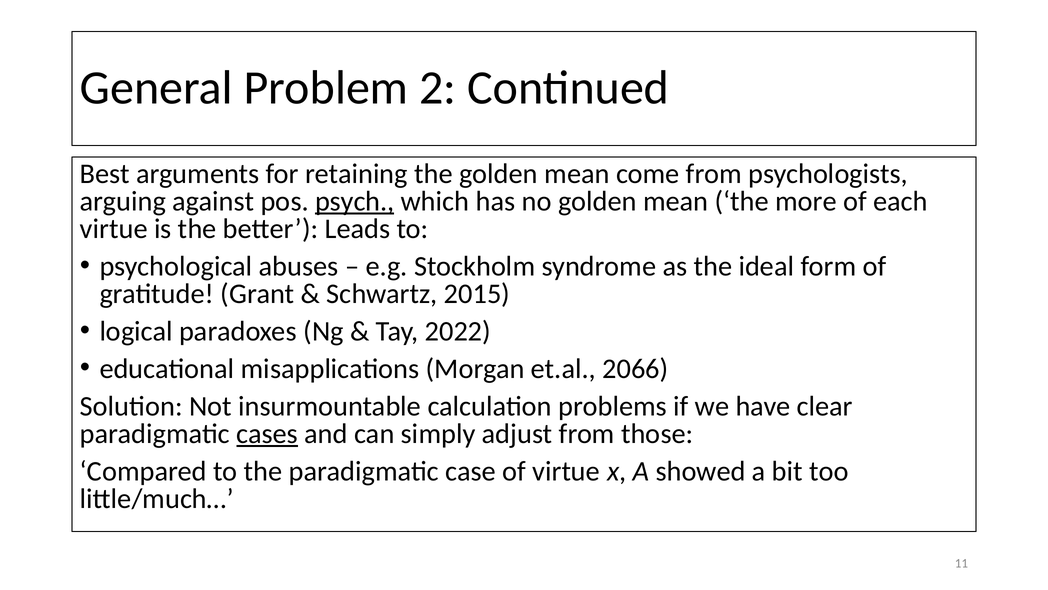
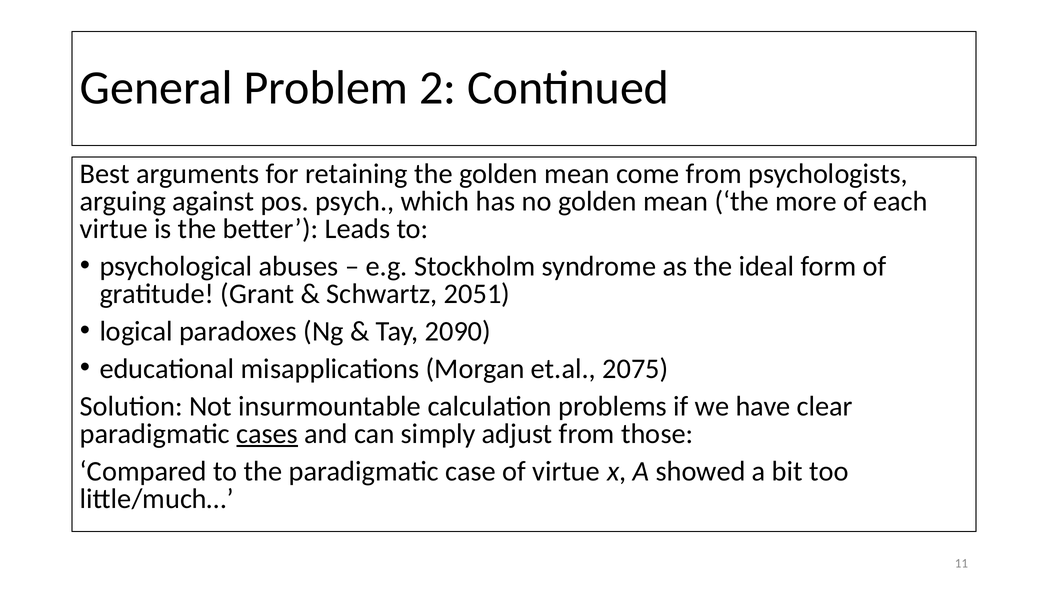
psych underline: present -> none
2015: 2015 -> 2051
2022: 2022 -> 2090
2066: 2066 -> 2075
